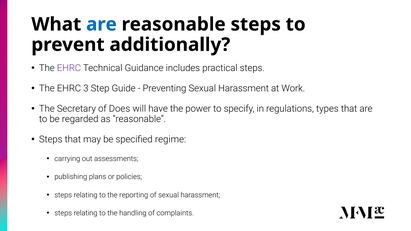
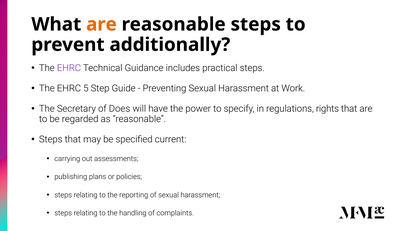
are at (101, 24) colour: blue -> orange
3: 3 -> 5
types: types -> rights
regime: regime -> current
